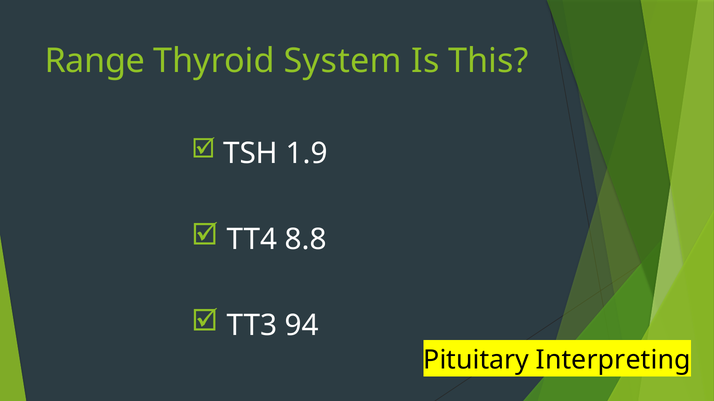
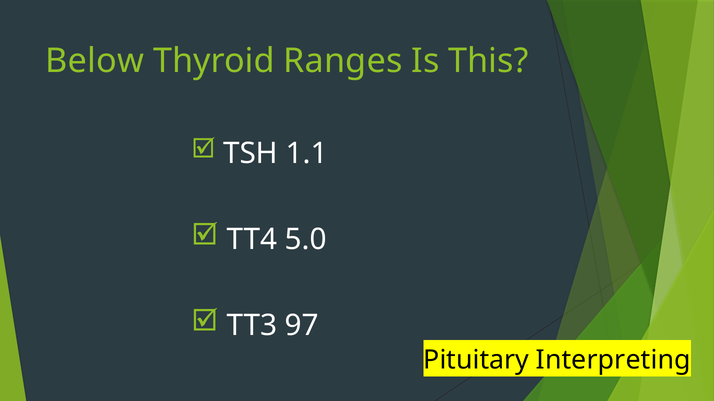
Range: Range -> Below
System: System -> Ranges
1.9: 1.9 -> 1.1
8.8: 8.8 -> 5.0
94: 94 -> 97
